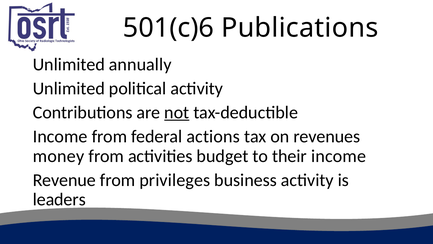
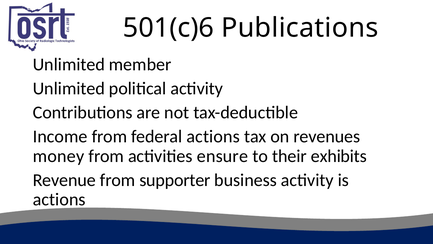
annually: annually -> member
not underline: present -> none
budget: budget -> ensure
their income: income -> exhibits
privileges: privileges -> supporter
leaders at (59, 199): leaders -> actions
